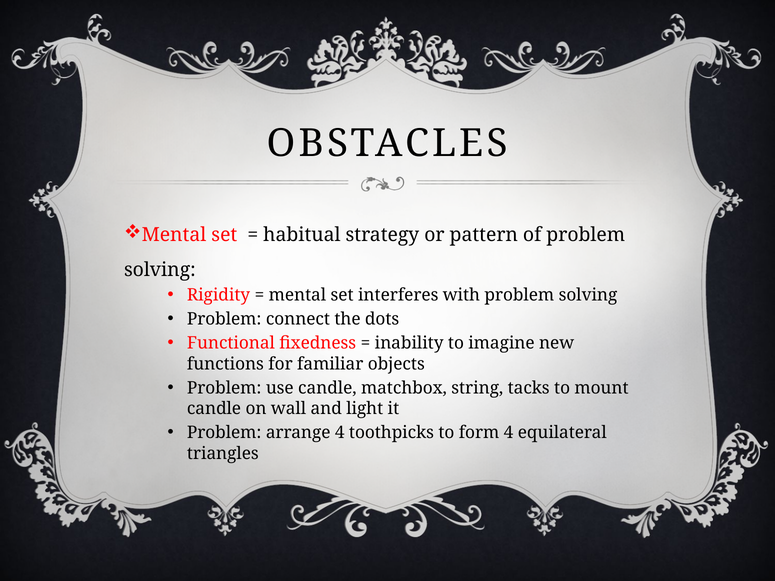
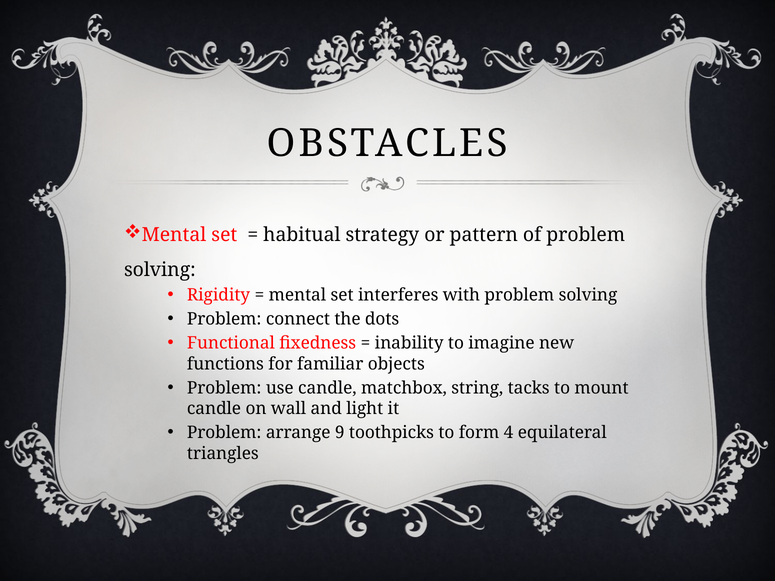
arrange 4: 4 -> 9
